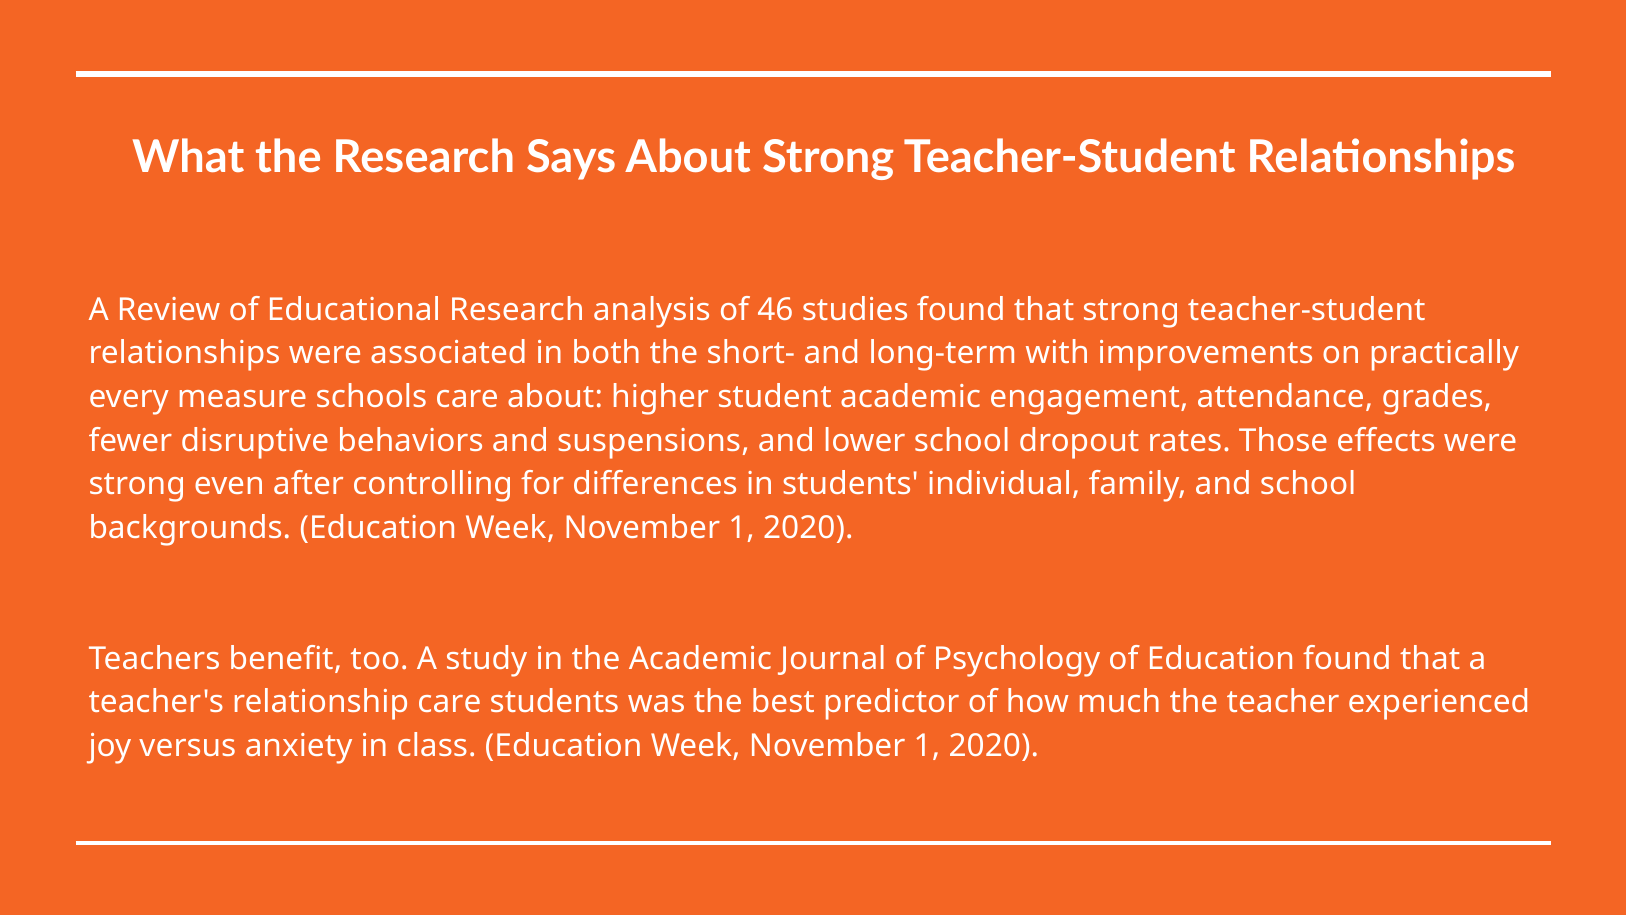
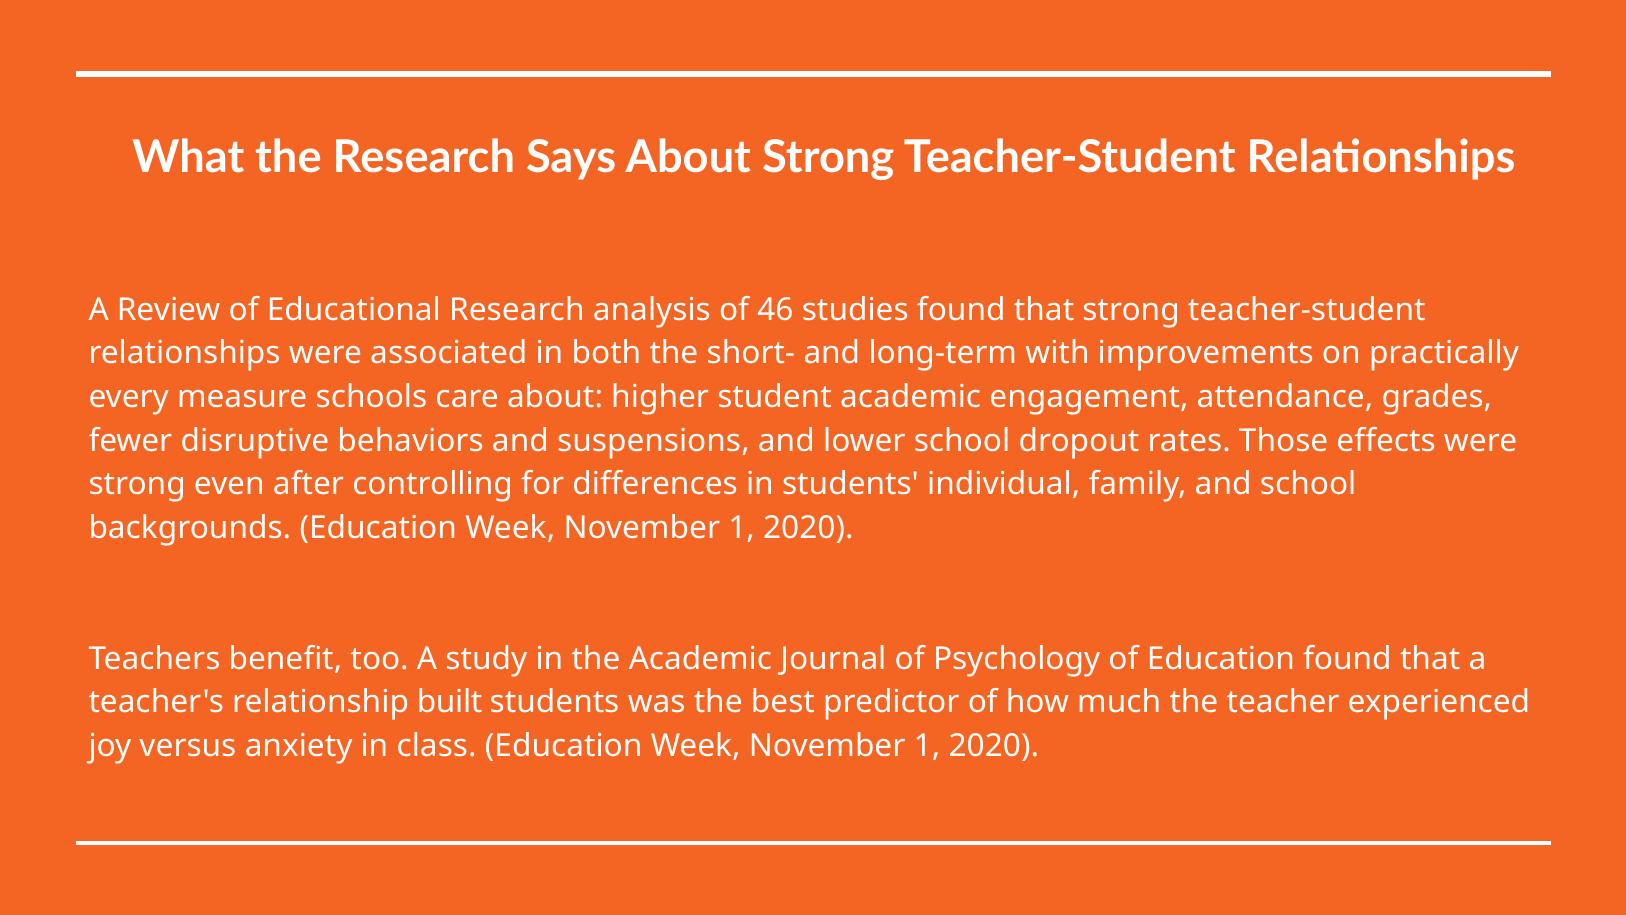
relationship care: care -> built
